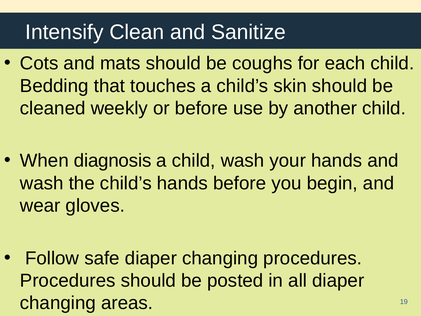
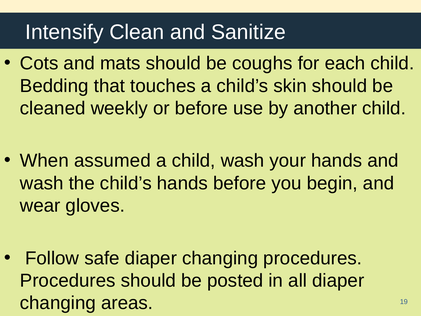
diagnosis: diagnosis -> assumed
